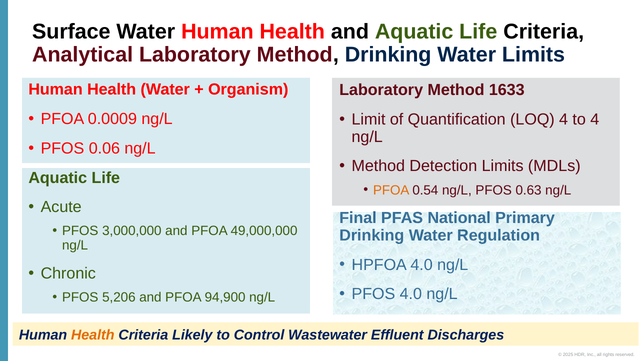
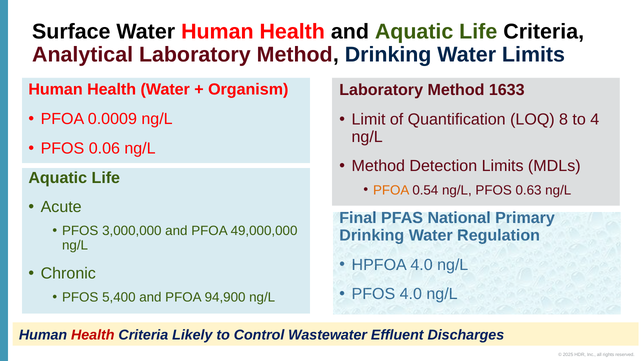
LOQ 4: 4 -> 8
5,206: 5,206 -> 5,400
Health at (93, 335) colour: orange -> red
